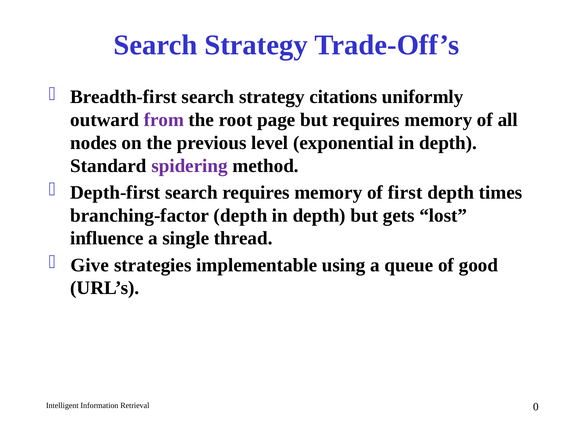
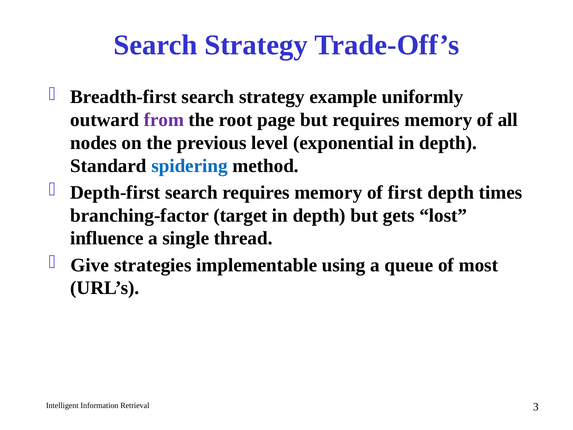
citations: citations -> example
spidering colour: purple -> blue
branching-factor depth: depth -> target
good: good -> most
0: 0 -> 3
